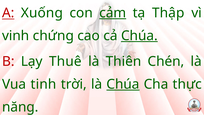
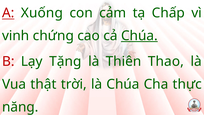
cảm underline: present -> none
Thập: Thập -> Chấp
Thuê: Thuê -> Tặng
Chén: Chén -> Thao
tinh: tinh -> thật
Chúa at (123, 84) underline: present -> none
